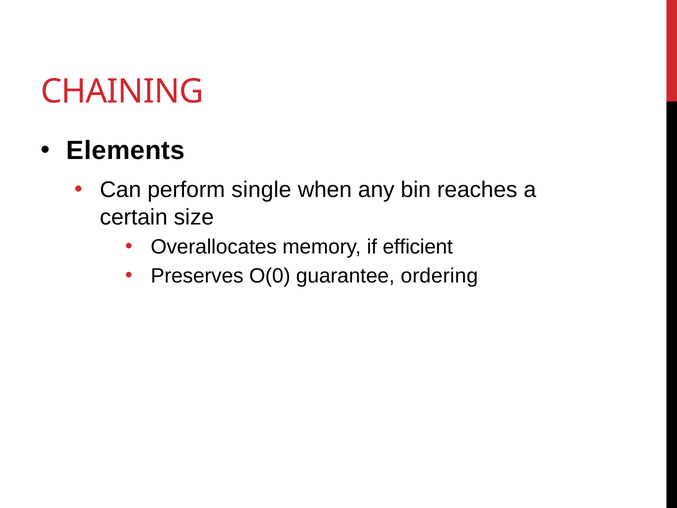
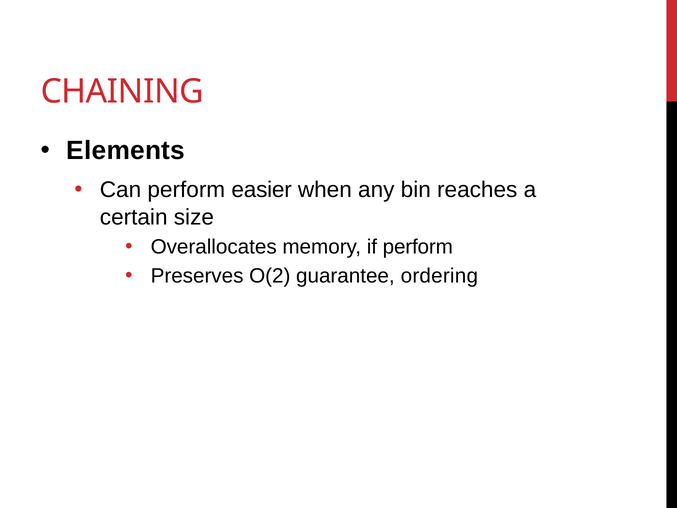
single: single -> easier
if efficient: efficient -> perform
O(0: O(0 -> O(2
